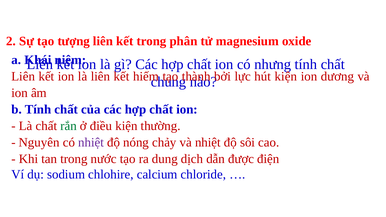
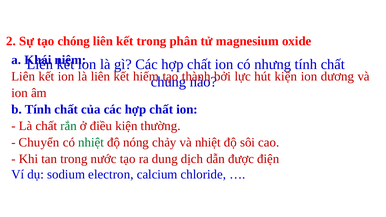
tượng: tượng -> chóng
Nguyên: Nguyên -> Chuyển
nhiệt at (91, 143) colour: purple -> green
chlohire: chlohire -> electron
